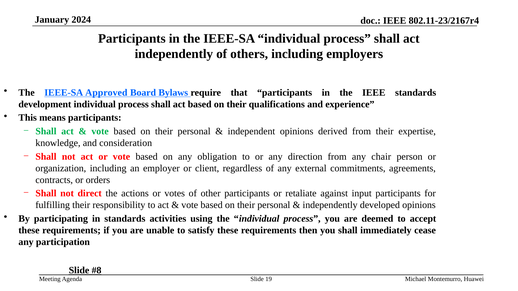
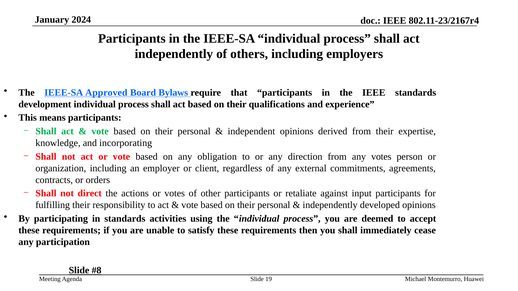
consideration: consideration -> incorporating
any chair: chair -> votes
